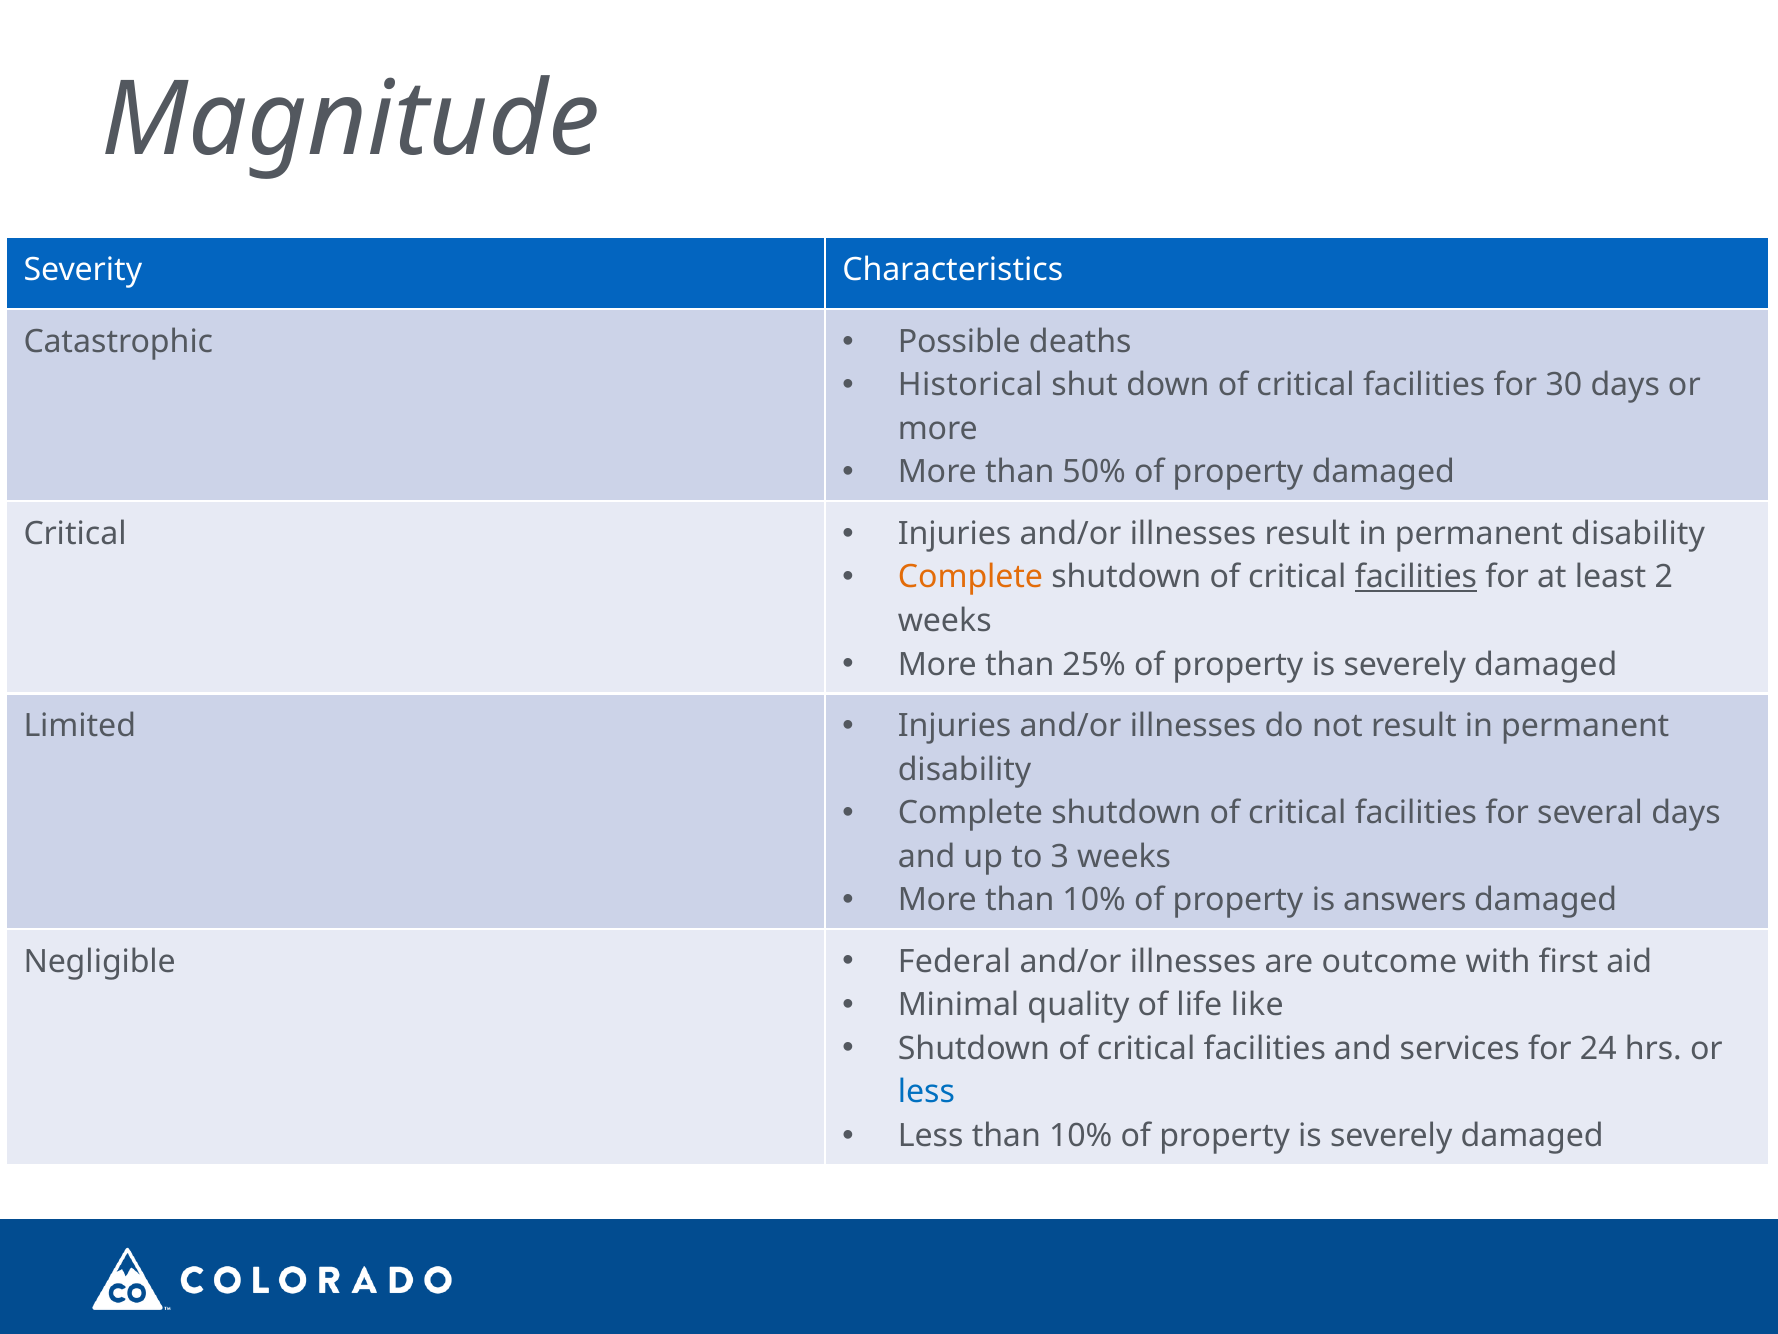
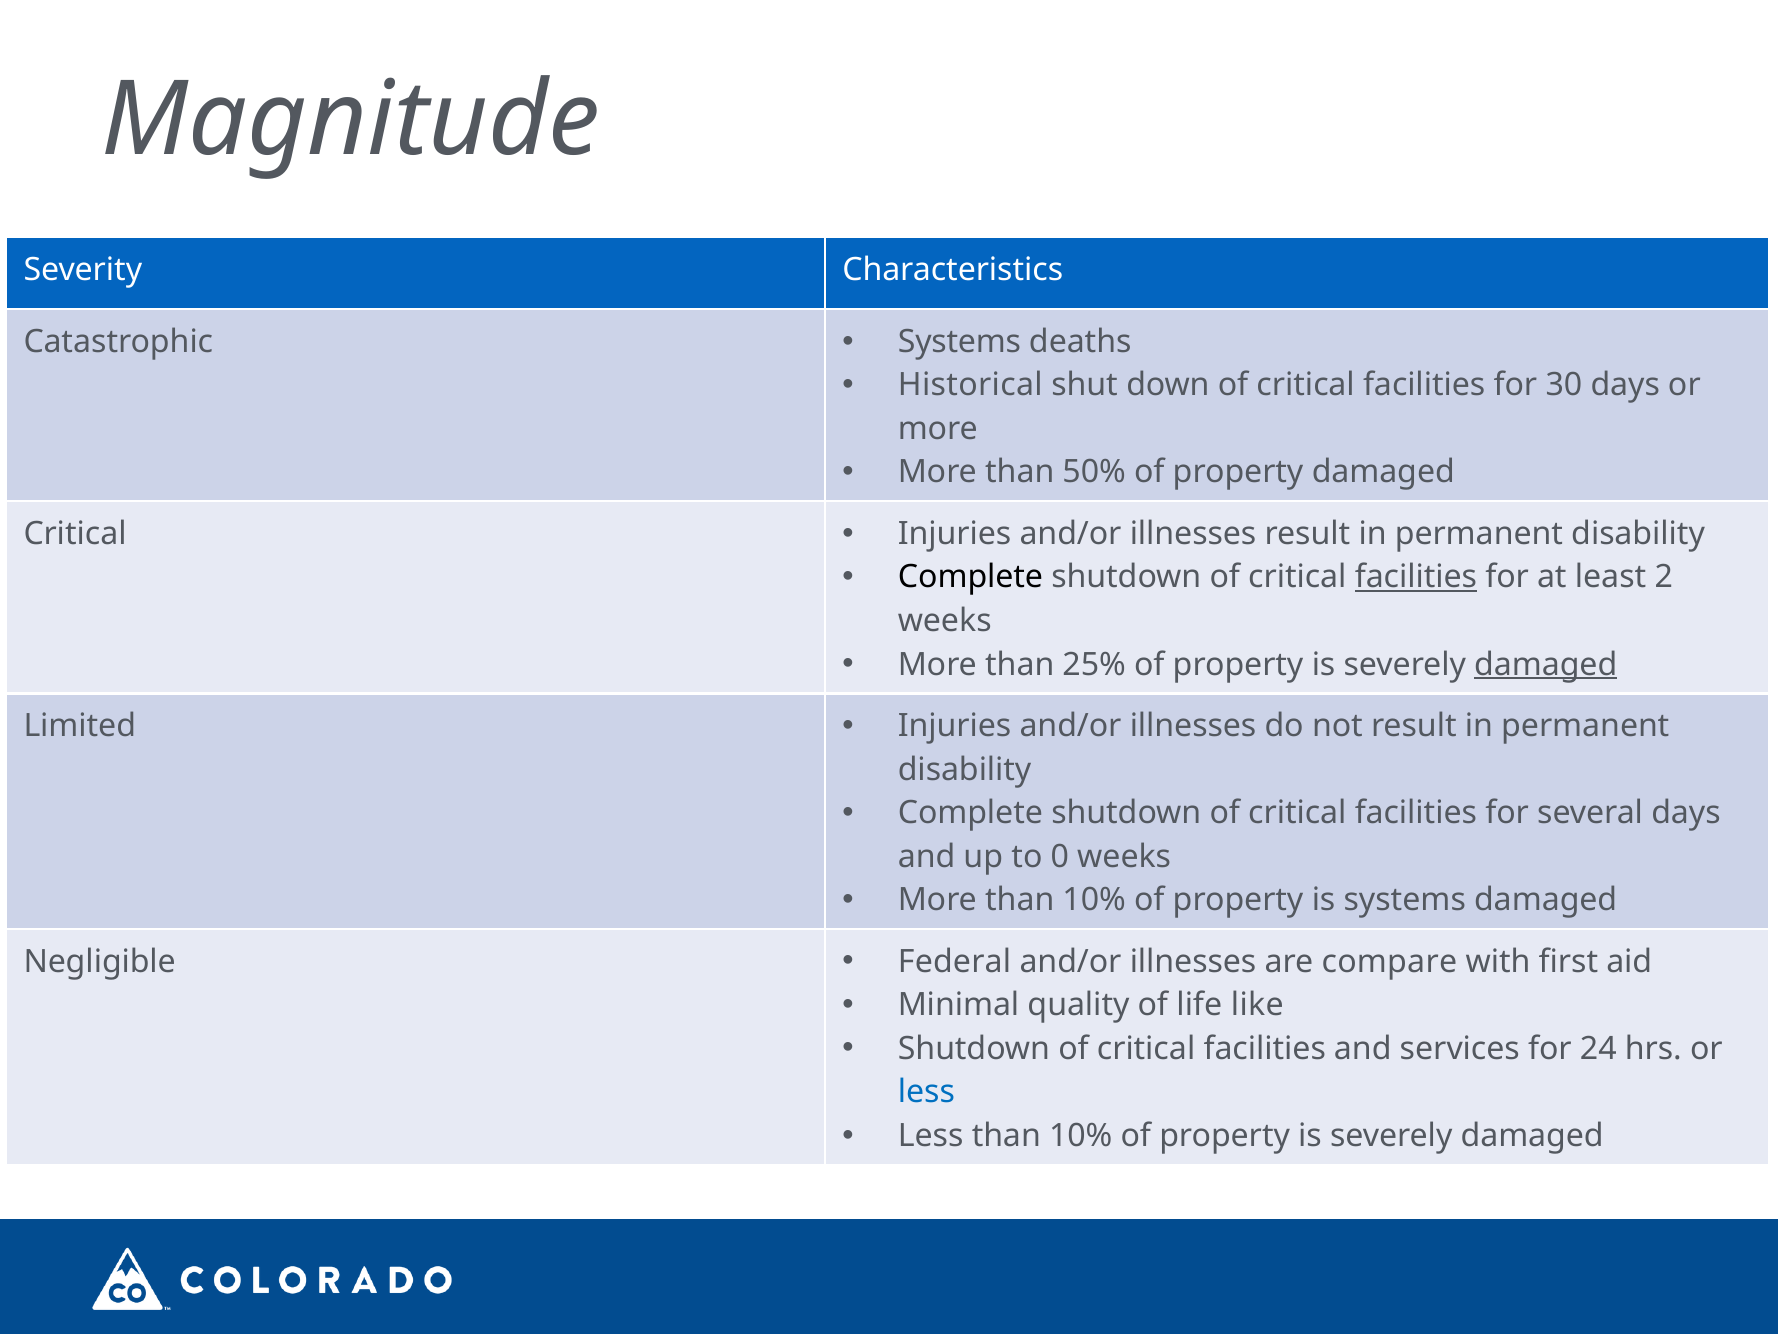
Possible at (959, 342): Possible -> Systems
Complete at (971, 577) colour: orange -> black
damaged at (1546, 664) underline: none -> present
3: 3 -> 0
is answers: answers -> systems
outcome: outcome -> compare
